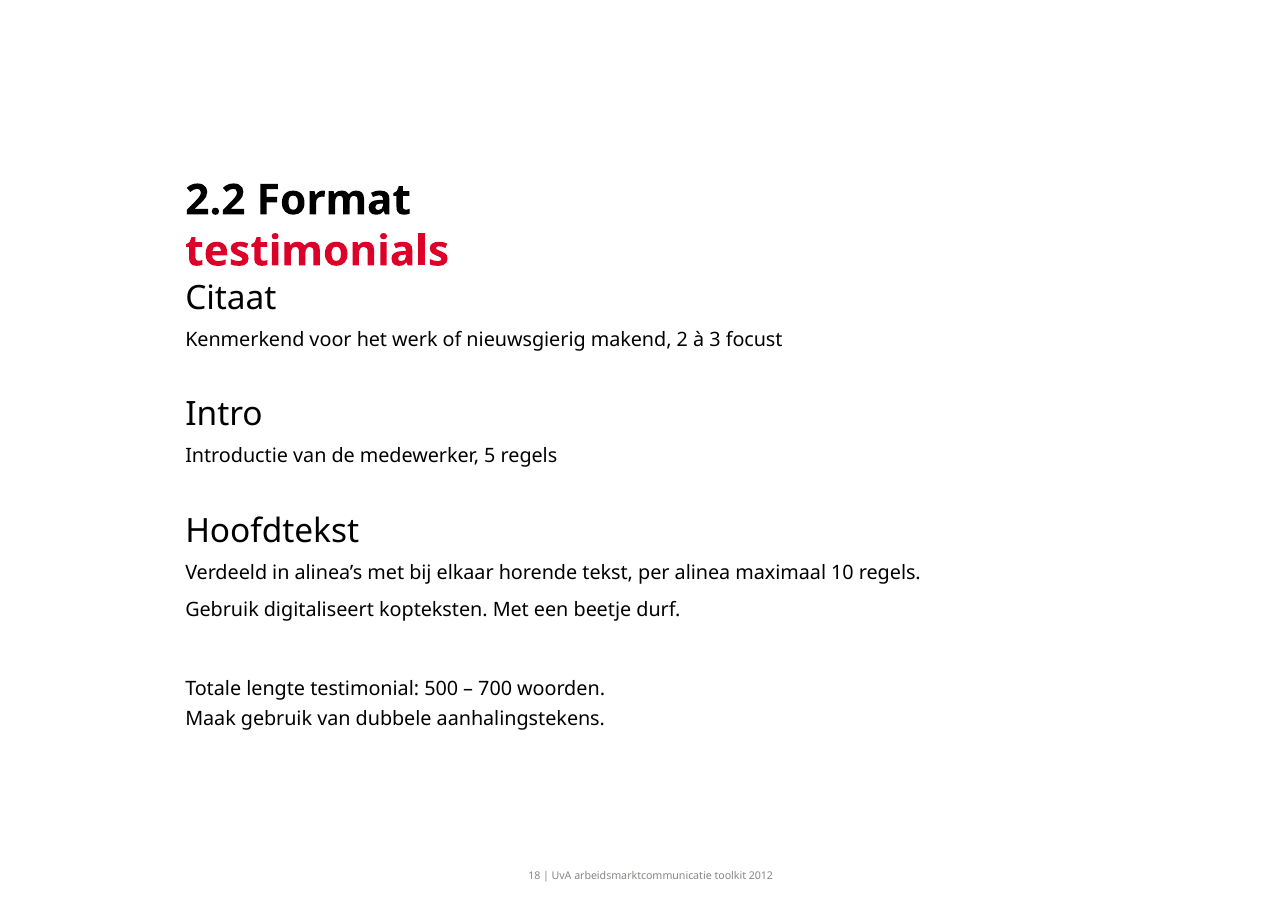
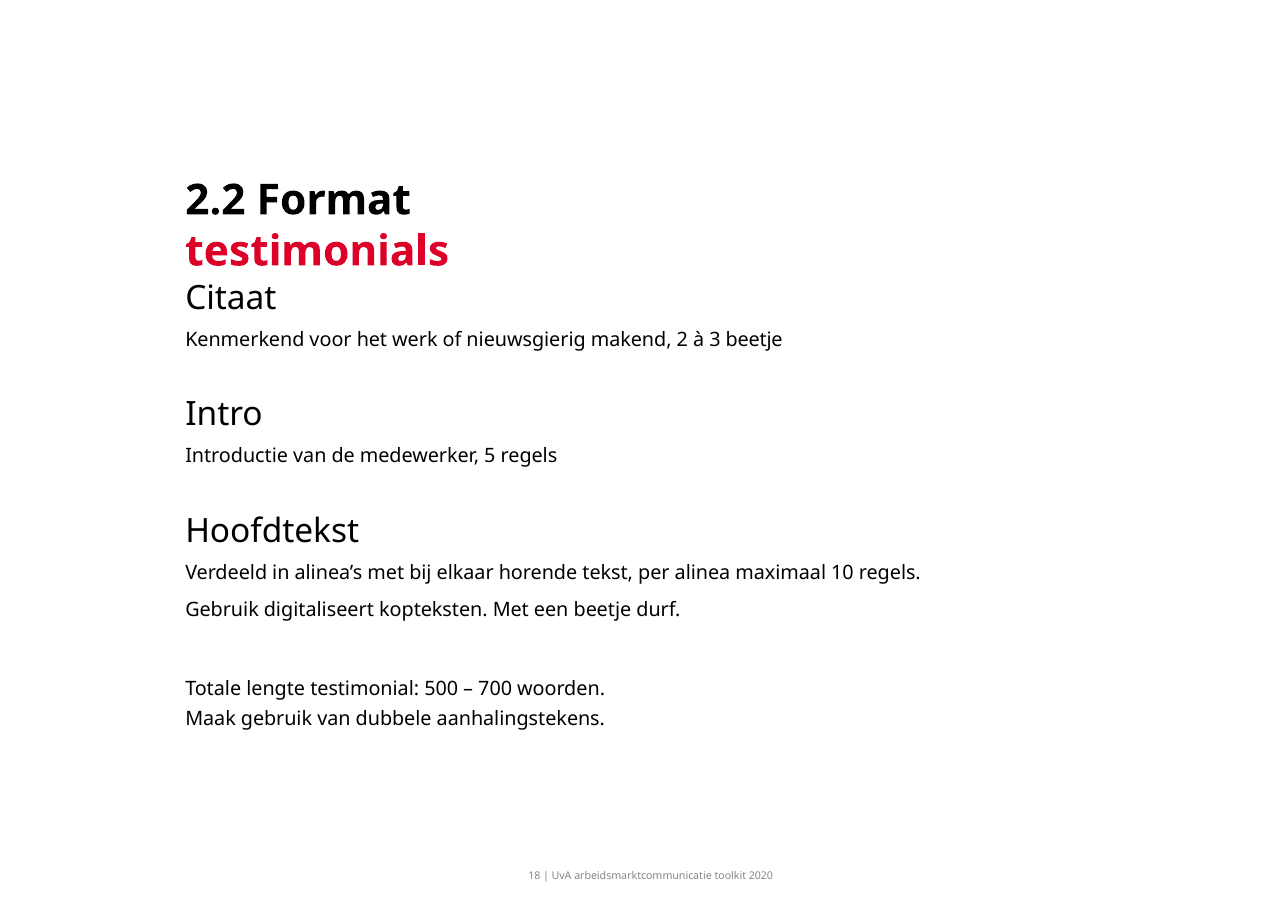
3 focust: focust -> beetje
2012: 2012 -> 2020
